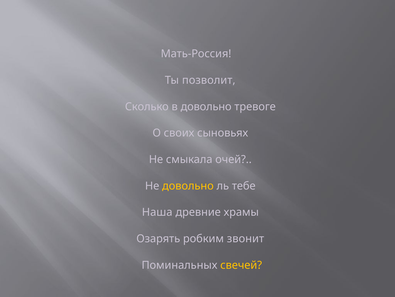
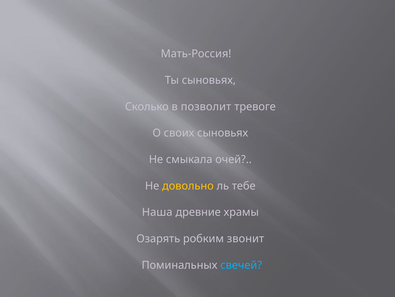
Ты позволит: позволит -> сыновьях
в довольно: довольно -> позволит
свечей colour: yellow -> light blue
